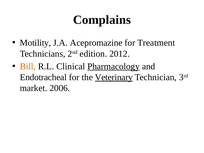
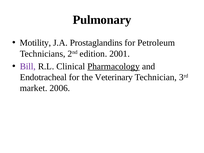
Complains: Complains -> Pulmonary
Acepromazine: Acepromazine -> Prostaglandins
Treatment: Treatment -> Petroleum
2012: 2012 -> 2001
Bill colour: orange -> purple
Veterinary underline: present -> none
